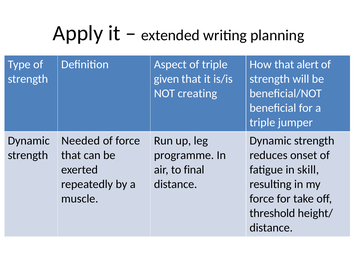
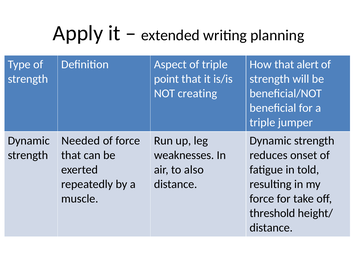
given: given -> point
programme: programme -> weaknesses
final: final -> also
skill: skill -> told
